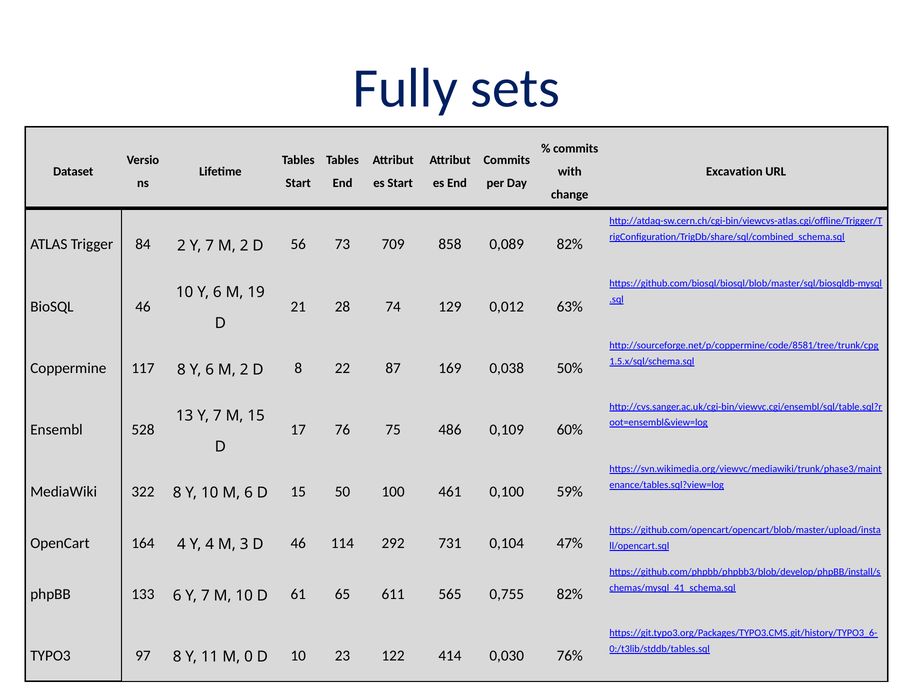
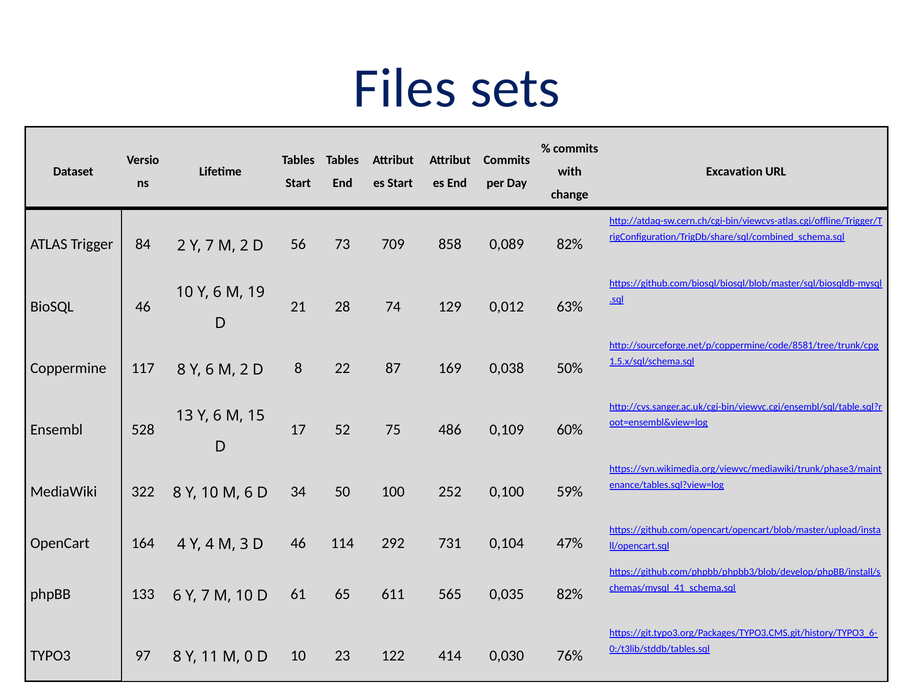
Fully: Fully -> Files
13 Y 7: 7 -> 6
76: 76 -> 52
D 15: 15 -> 34
461: 461 -> 252
0,755: 0,755 -> 0,035
